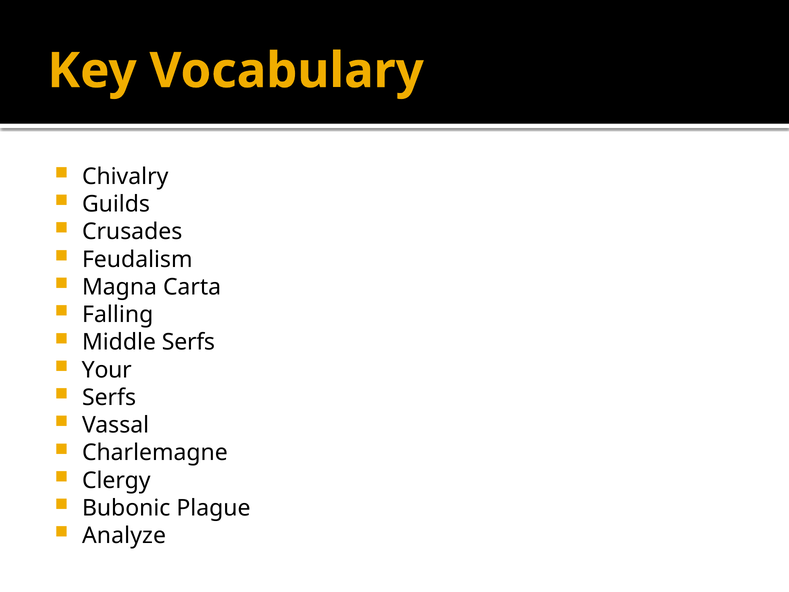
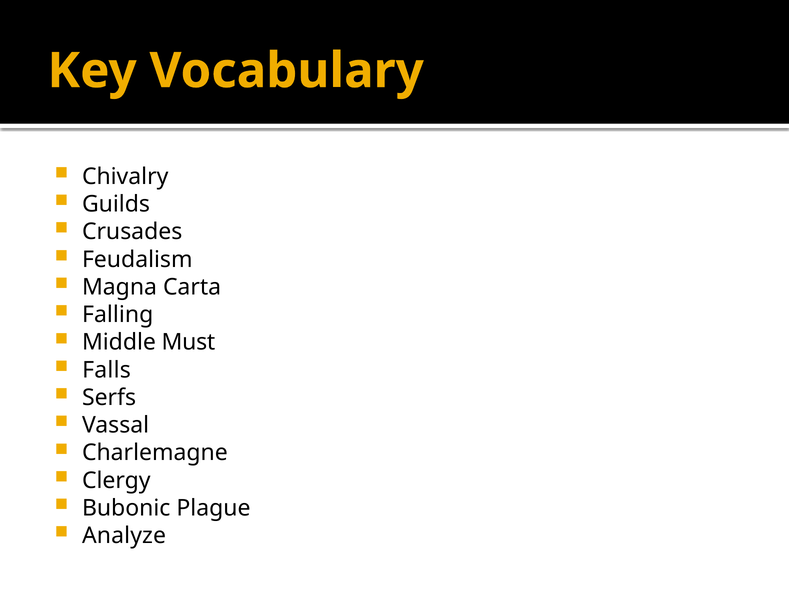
Middle Serfs: Serfs -> Must
Your: Your -> Falls
